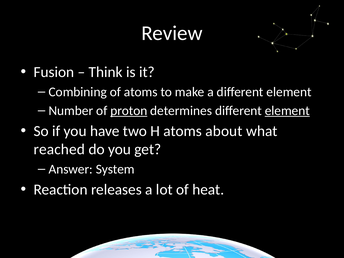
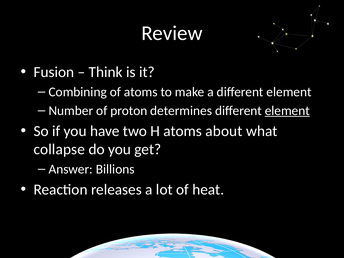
proton underline: present -> none
reached: reached -> collapse
System: System -> Billions
